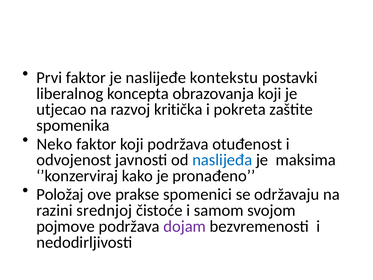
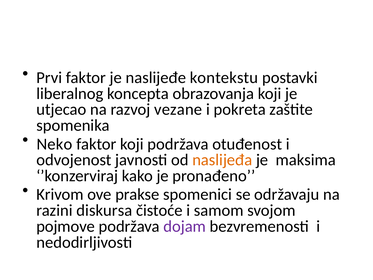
kritička: kritička -> vezane
naslijeđa colour: blue -> orange
Položaj: Položaj -> Krivom
srednjoj: srednjoj -> diskursa
